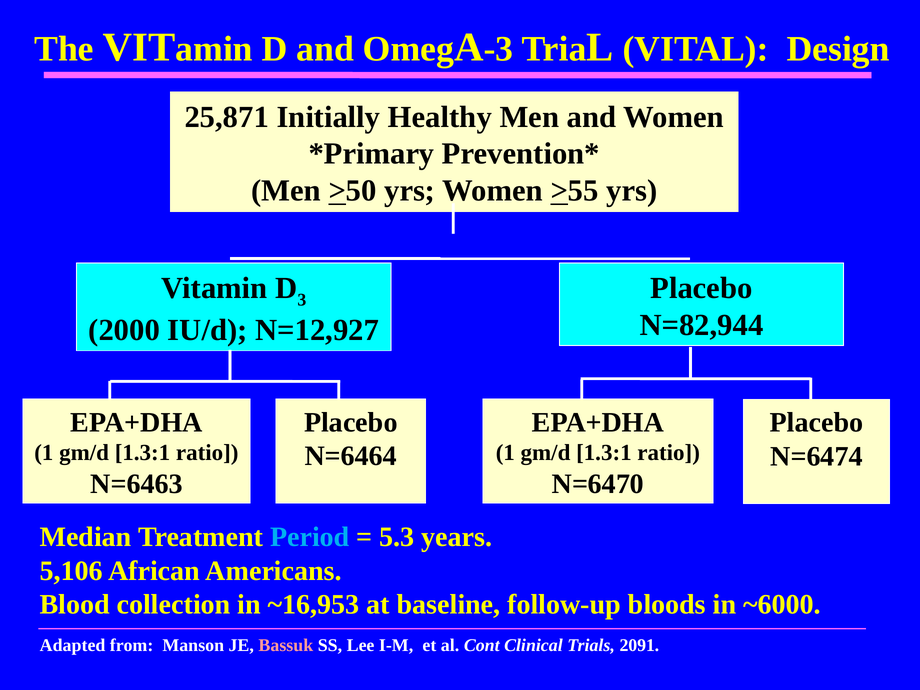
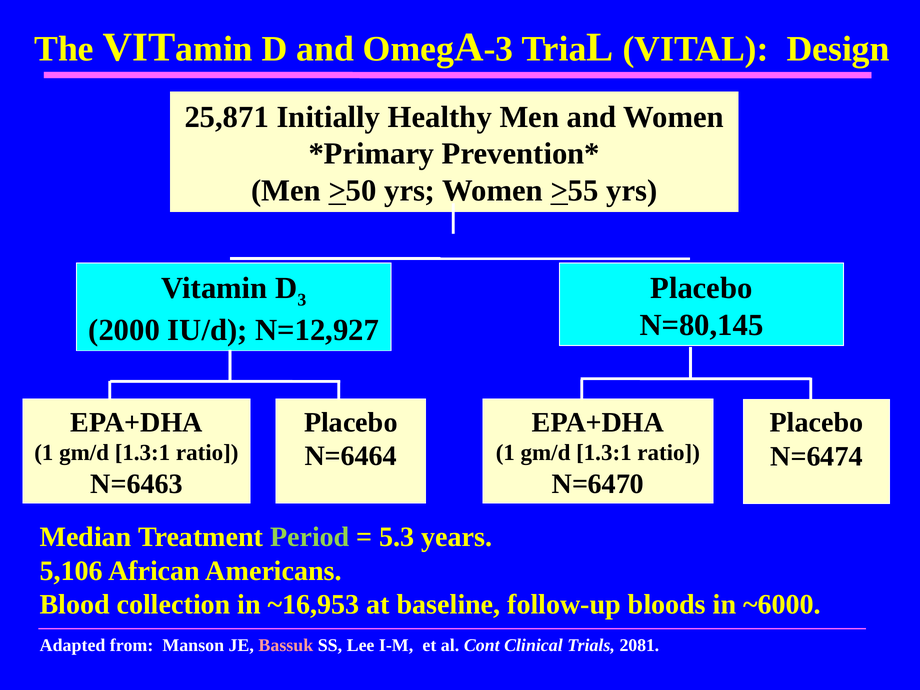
N=82,944: N=82,944 -> N=80,145
Period colour: light blue -> light green
2091: 2091 -> 2081
